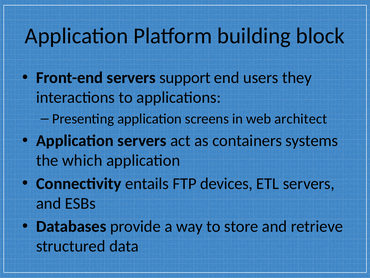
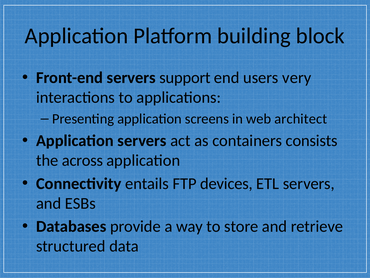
they: they -> very
systems: systems -> consists
which: which -> across
